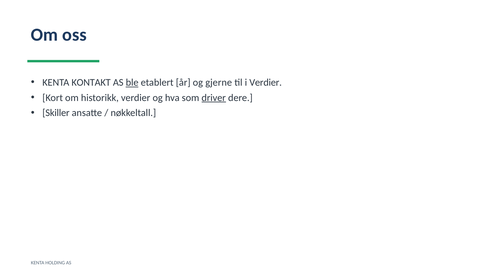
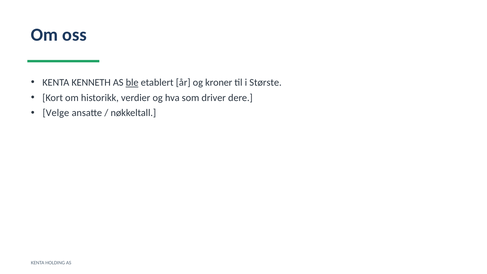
KONTAKT: KONTAKT -> KENNETH
gjerne: gjerne -> kroner
i Verdier: Verdier -> Største
driver underline: present -> none
Skiller: Skiller -> Velge
